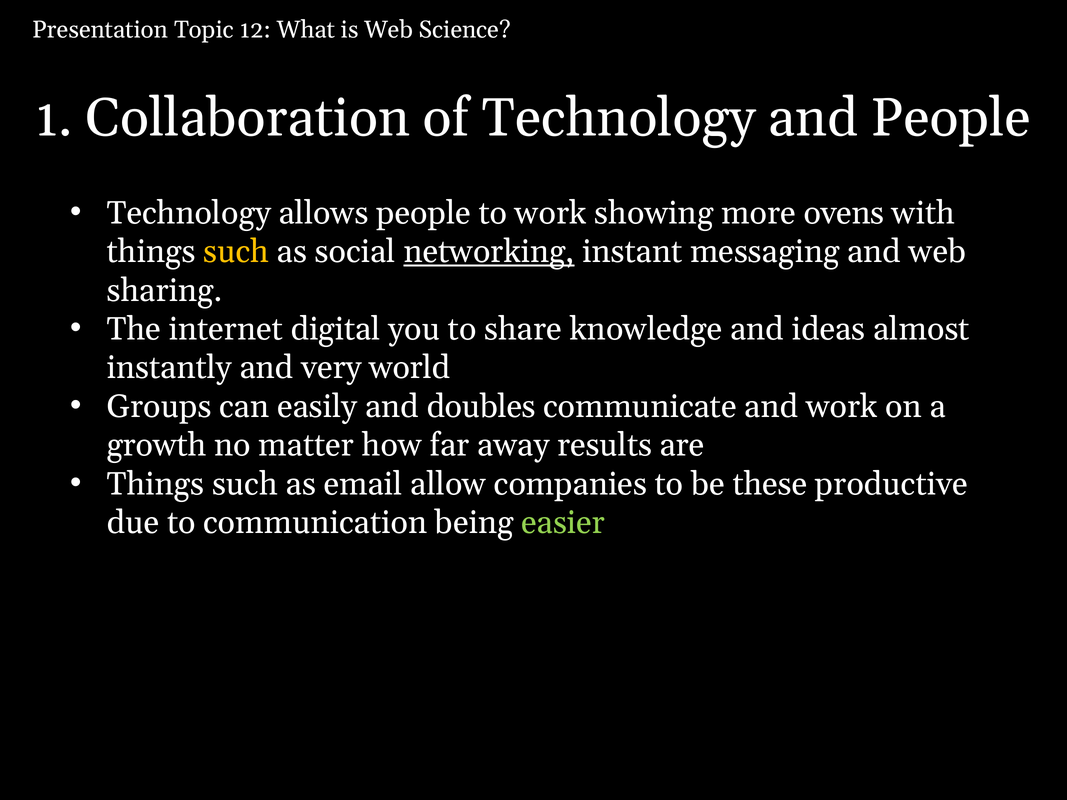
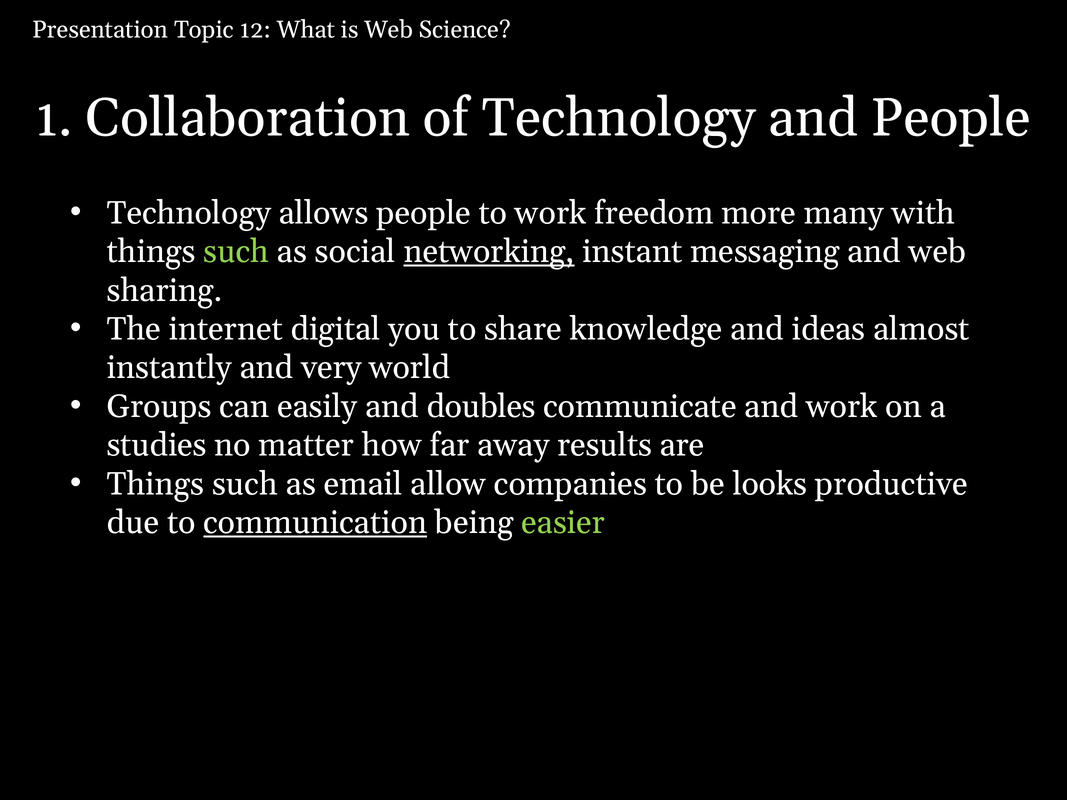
showing: showing -> freedom
ovens: ovens -> many
such at (236, 252) colour: yellow -> light green
growth: growth -> studies
these: these -> looks
communication underline: none -> present
